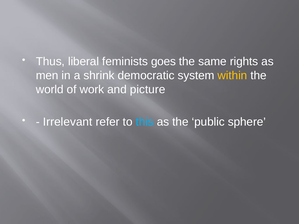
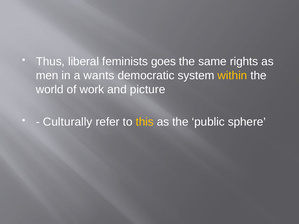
shrink: shrink -> wants
Irrelevant: Irrelevant -> Culturally
this colour: light blue -> yellow
